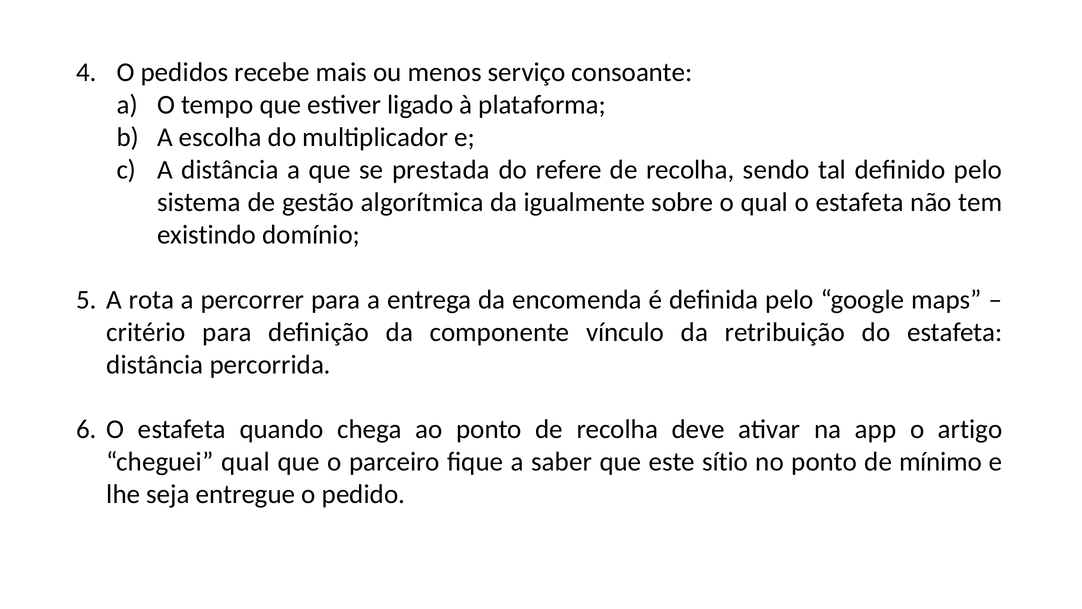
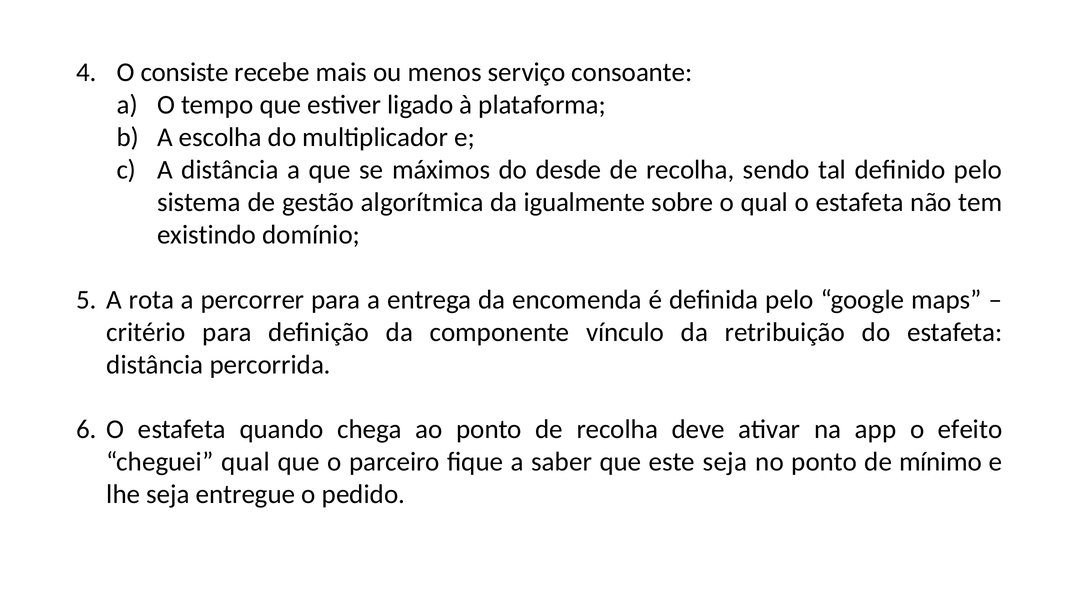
pedidos: pedidos -> consiste
prestada: prestada -> máximos
refere: refere -> desde
artigo: artigo -> efeito
este sítio: sítio -> seja
